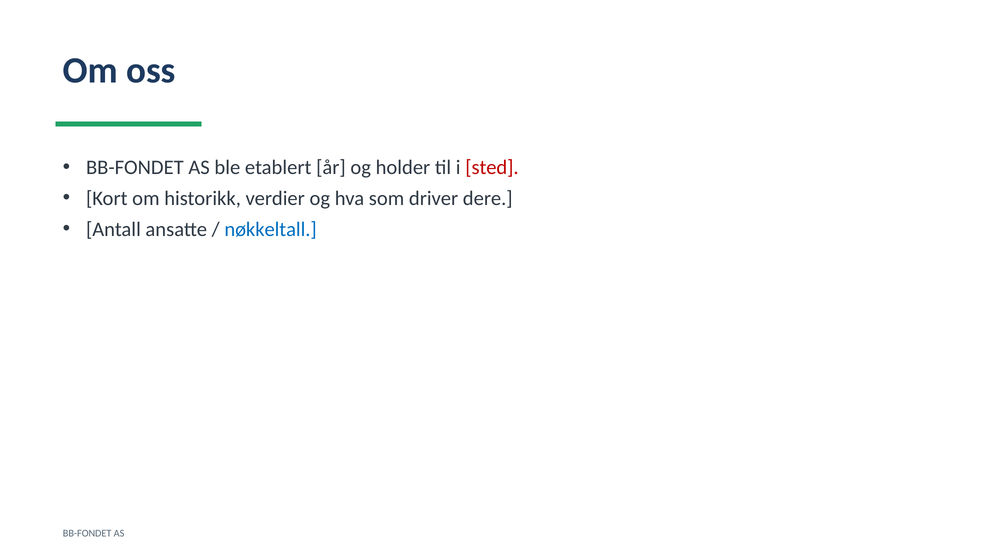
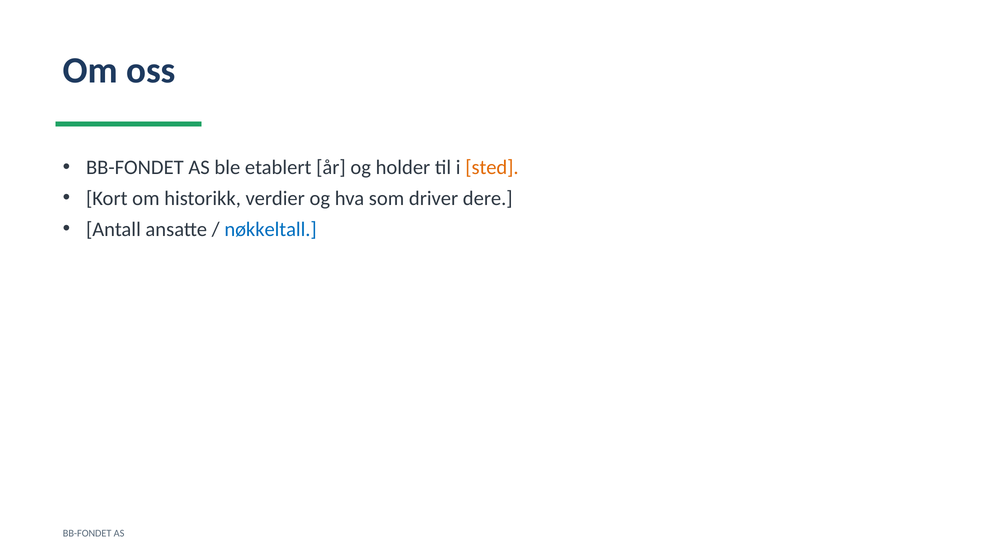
sted colour: red -> orange
